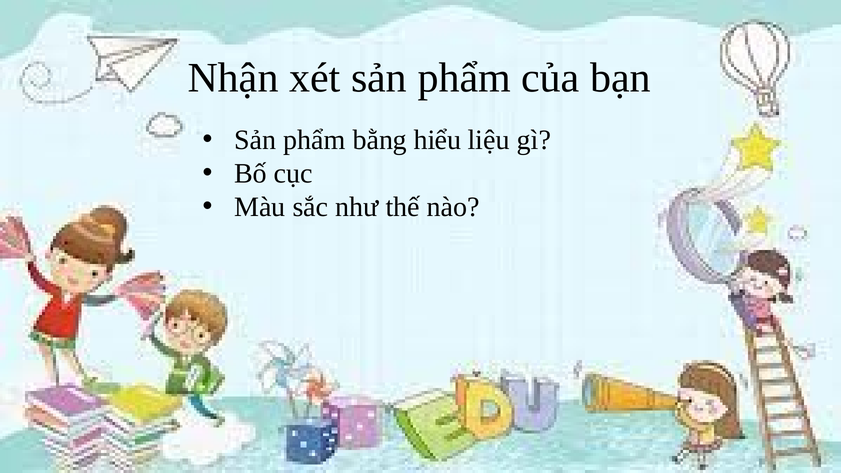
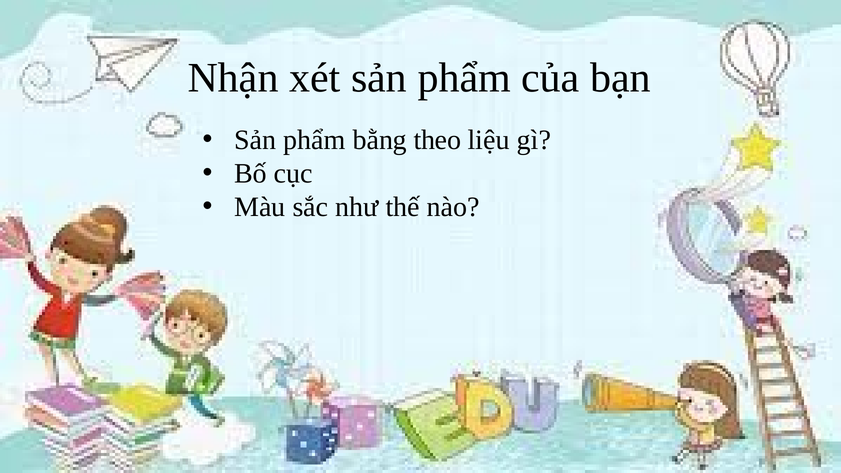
hiểu: hiểu -> theo
